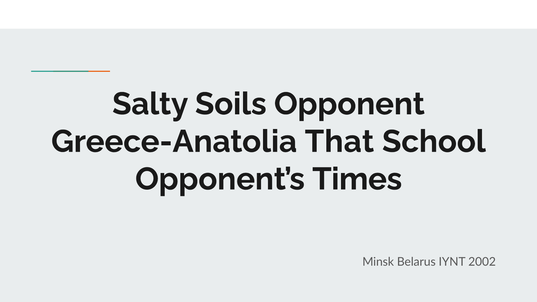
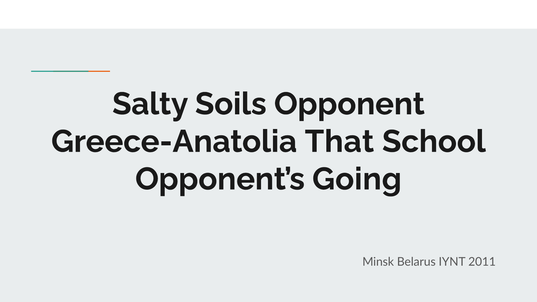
Times: Times -> Going
2002: 2002 -> 2011
